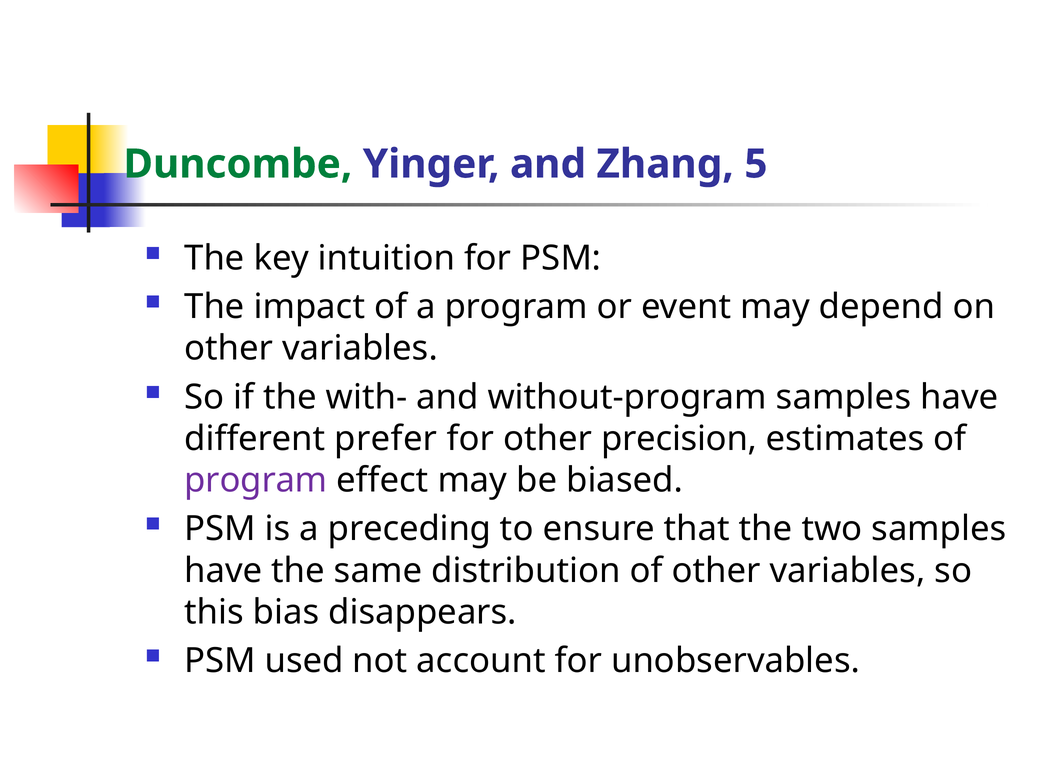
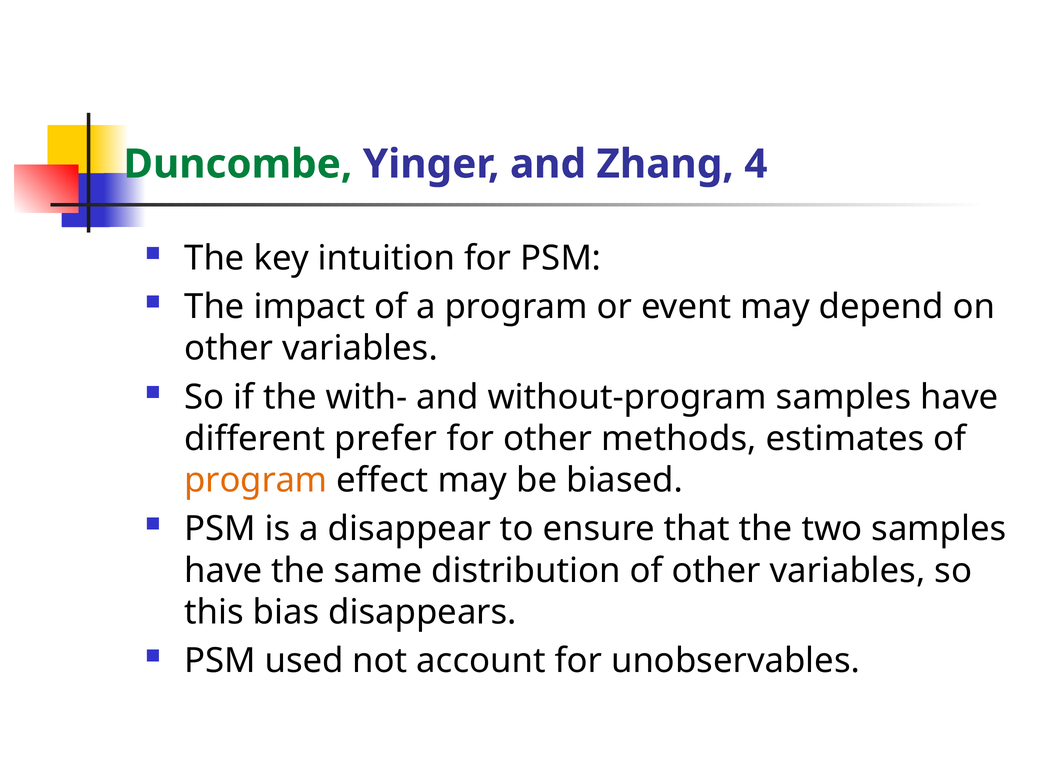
5: 5 -> 4
precision: precision -> methods
program at (256, 481) colour: purple -> orange
preceding: preceding -> disappear
